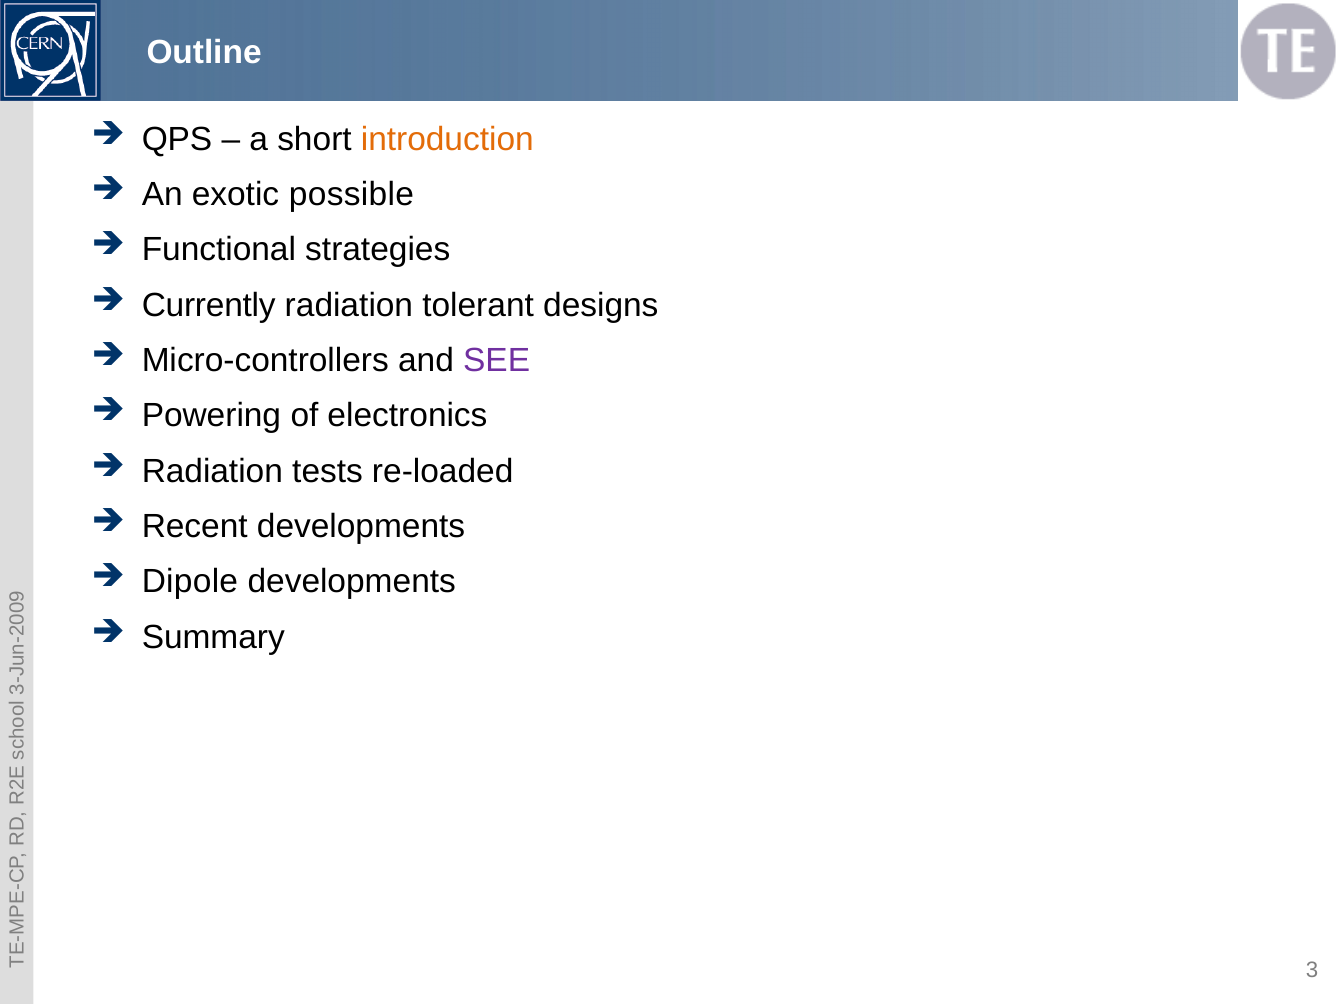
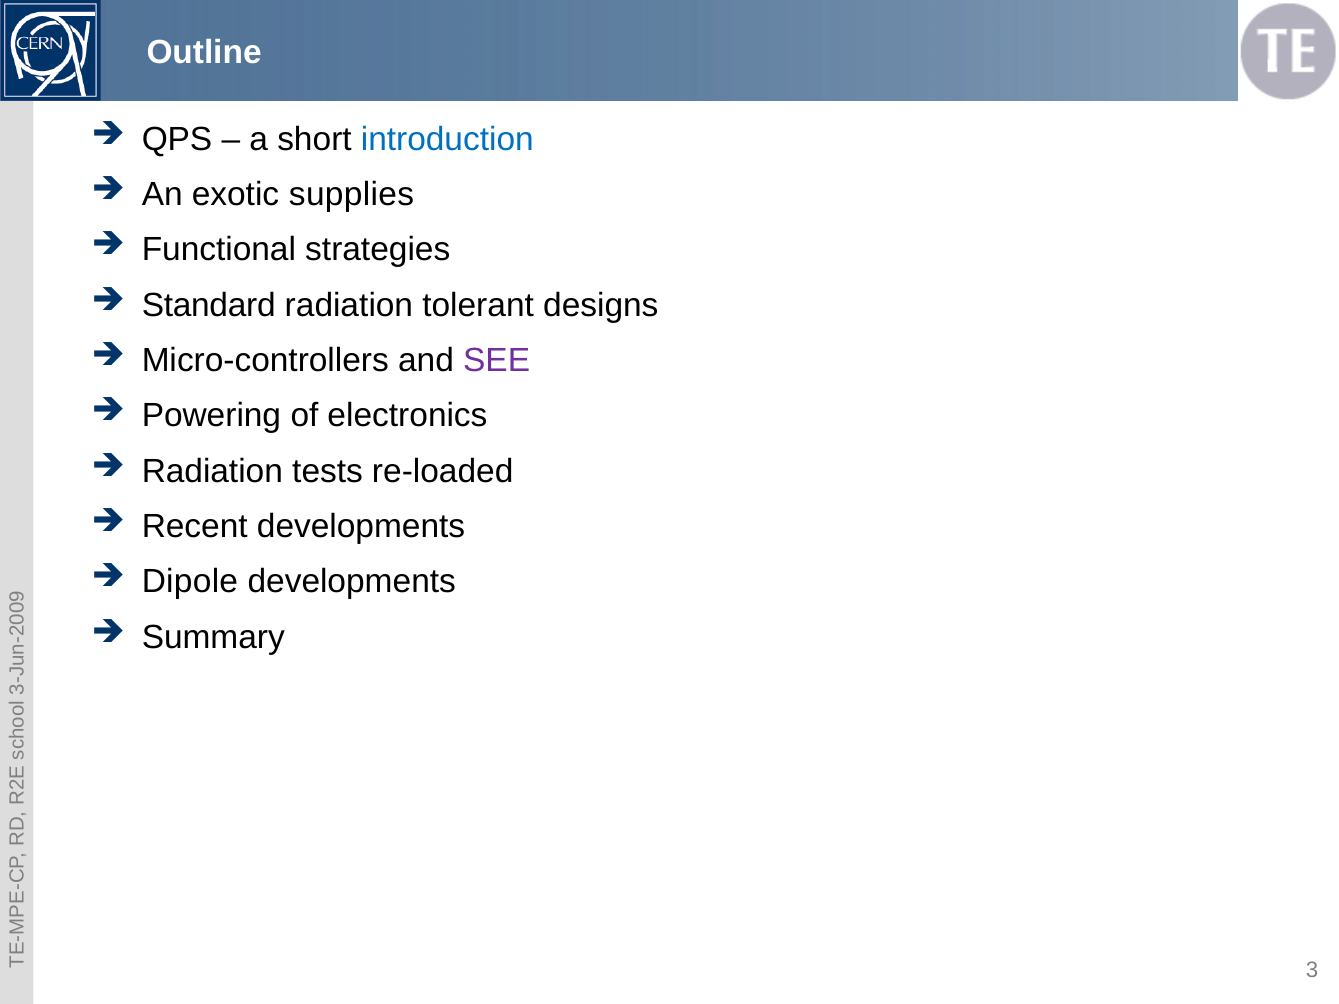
introduction colour: orange -> blue
possible: possible -> supplies
Currently: Currently -> Standard
